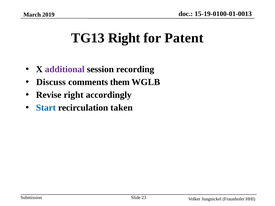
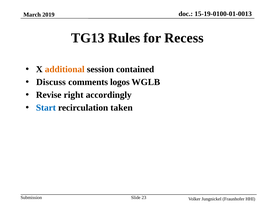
TG13 Right: Right -> Rules
Patent: Patent -> Recess
additional colour: purple -> orange
recording: recording -> contained
them: them -> logos
